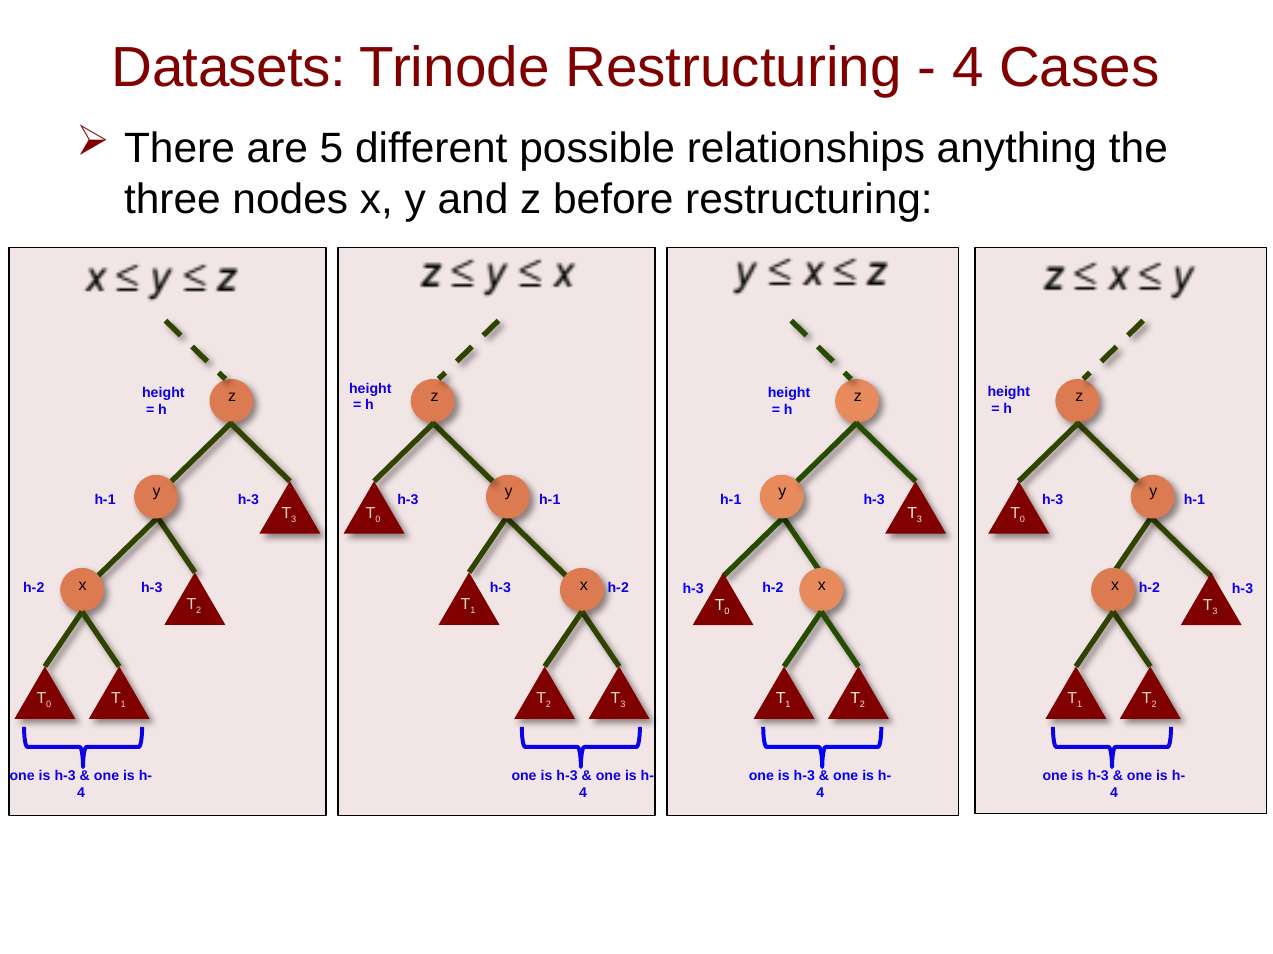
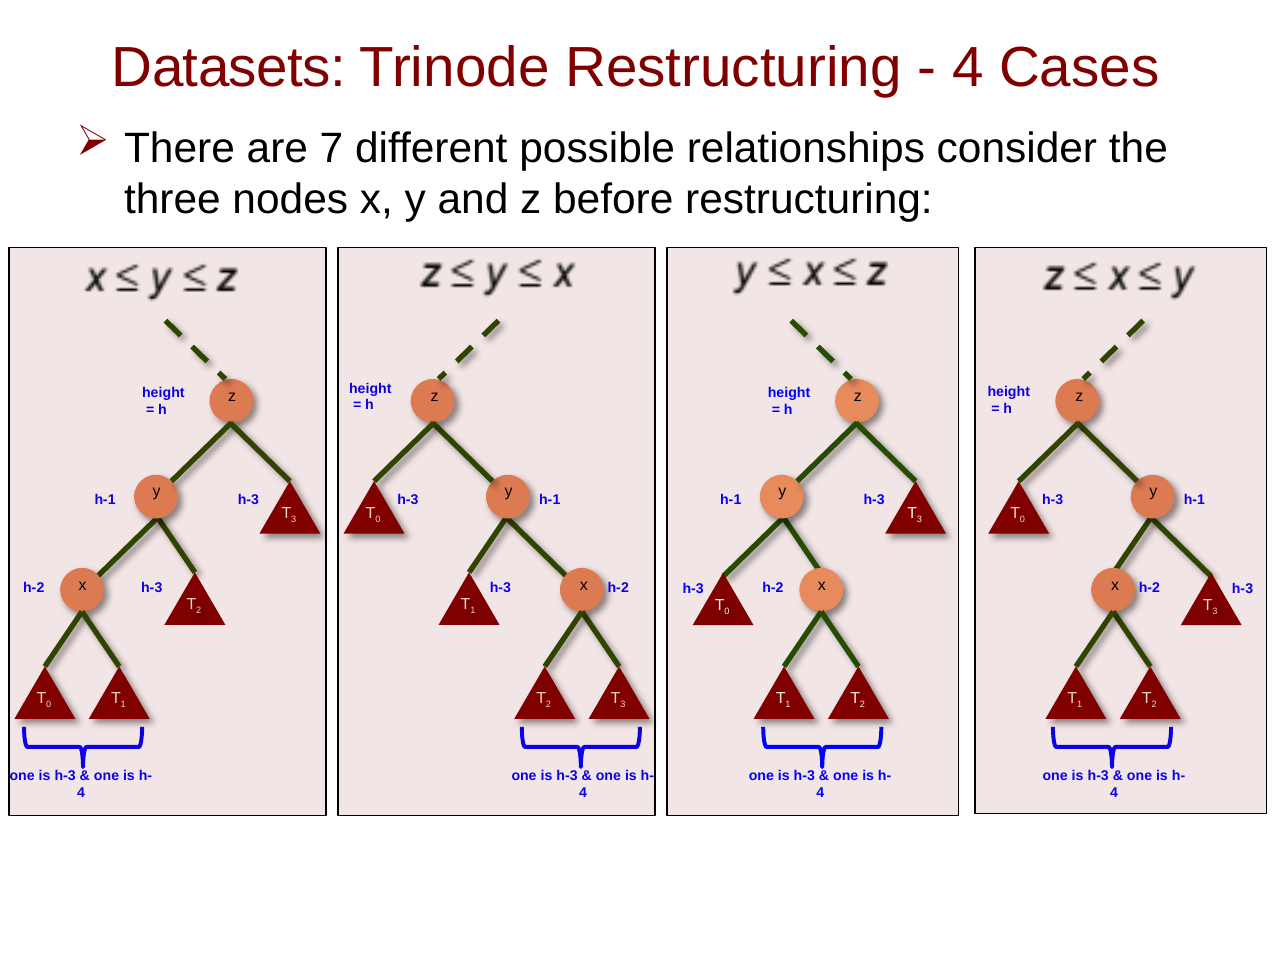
5: 5 -> 7
anything: anything -> consider
